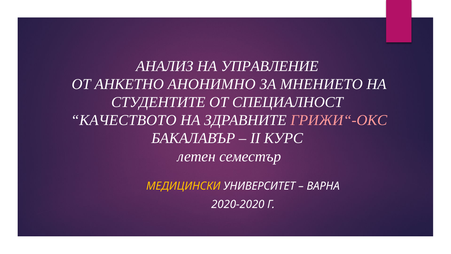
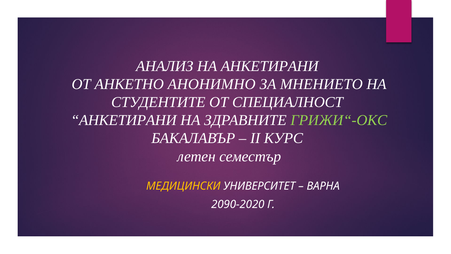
НА УПРАВЛЕНИЕ: УПРАВЛЕНИЕ -> АНКЕТИРАНИ
КАЧЕСТВОТО at (124, 120): КАЧЕСТВОТО -> АНКЕТИРАНИ
ГРИЖИ“-ОКС colour: pink -> light green
2020-2020: 2020-2020 -> 2090-2020
